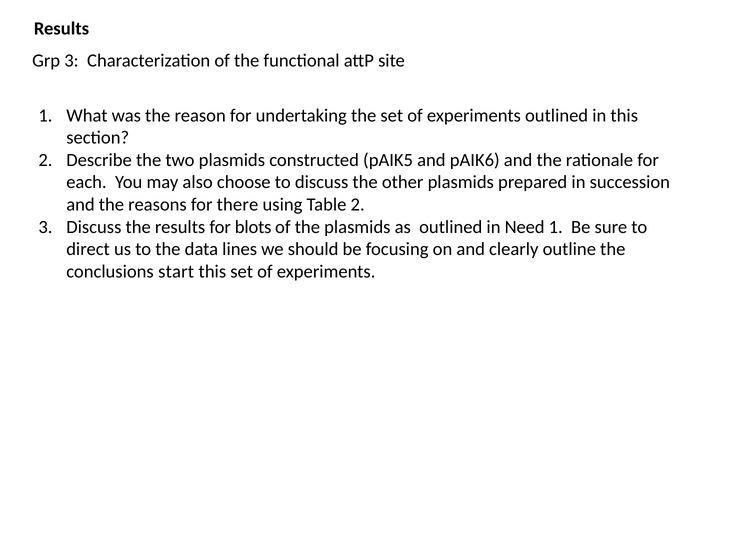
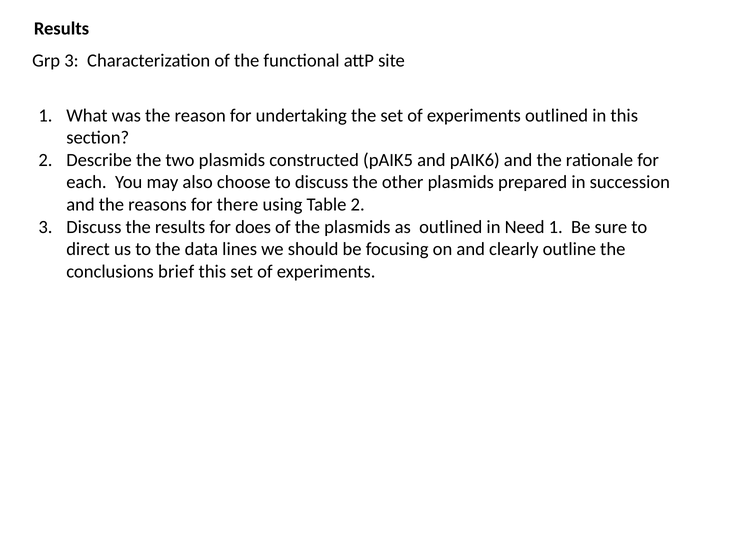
blots: blots -> does
start: start -> brief
